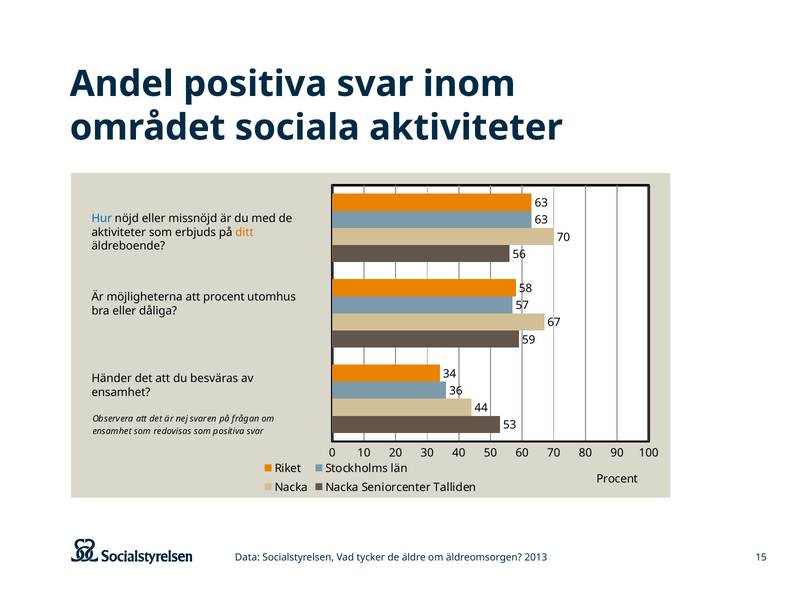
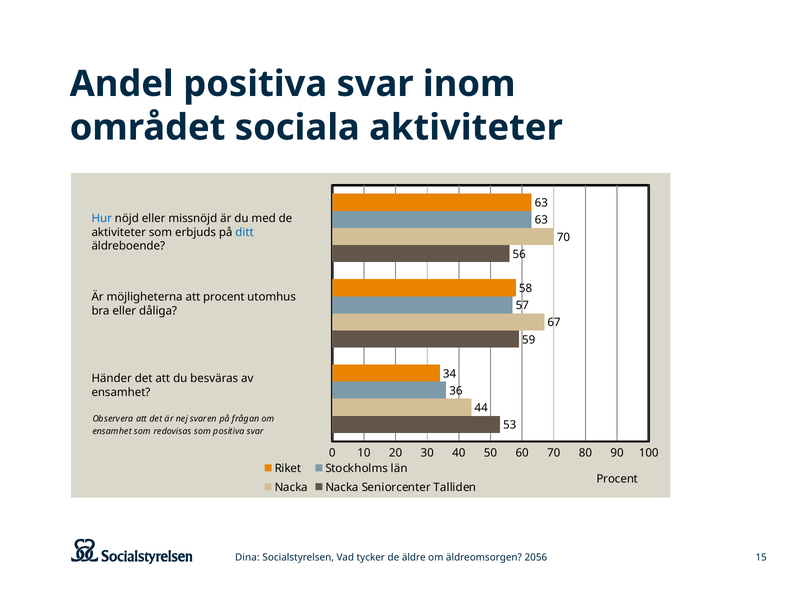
ditt colour: orange -> blue
Data: Data -> Dina
2013: 2013 -> 2056
